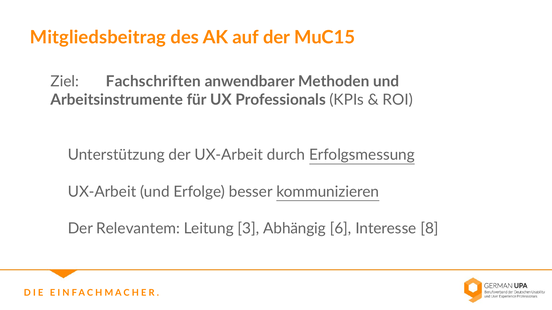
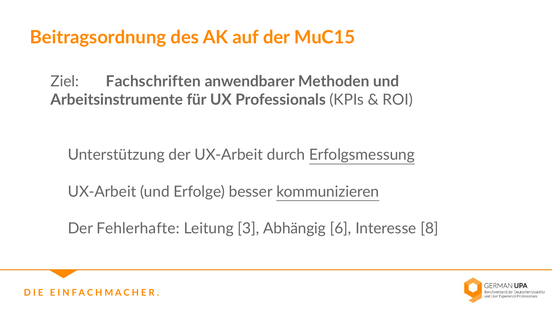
Mitgliedsbeitrag: Mitgliedsbeitrag -> Beitragsordnung
Relevantem: Relevantem -> Fehlerhafte
